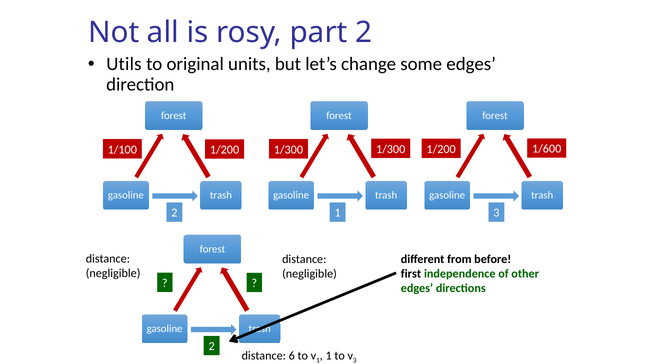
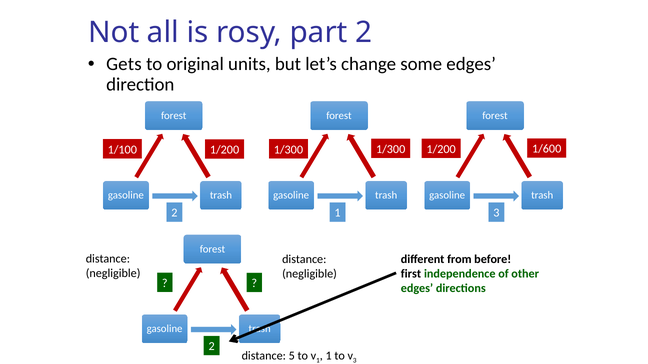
Utils: Utils -> Gets
6: 6 -> 5
